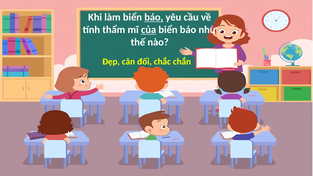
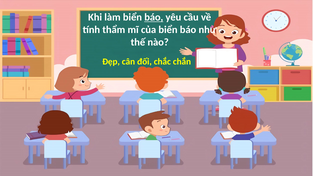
của underline: present -> none
